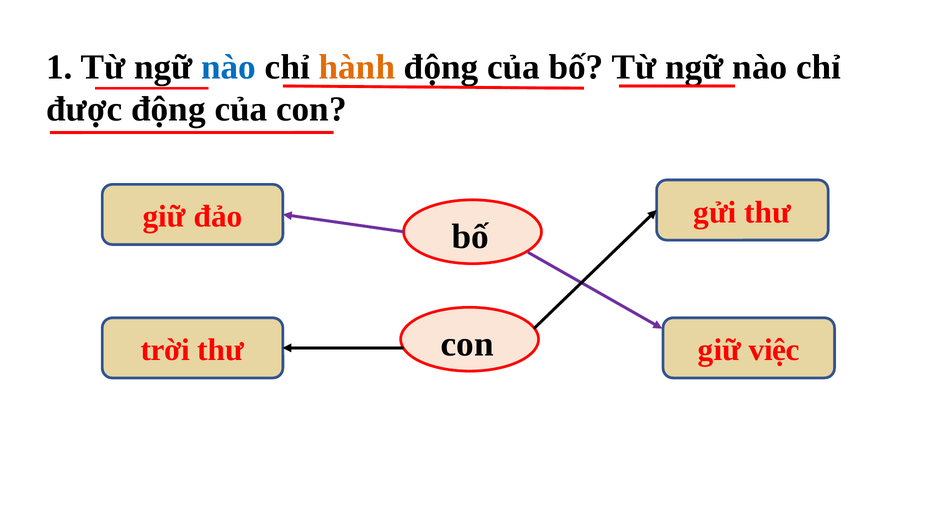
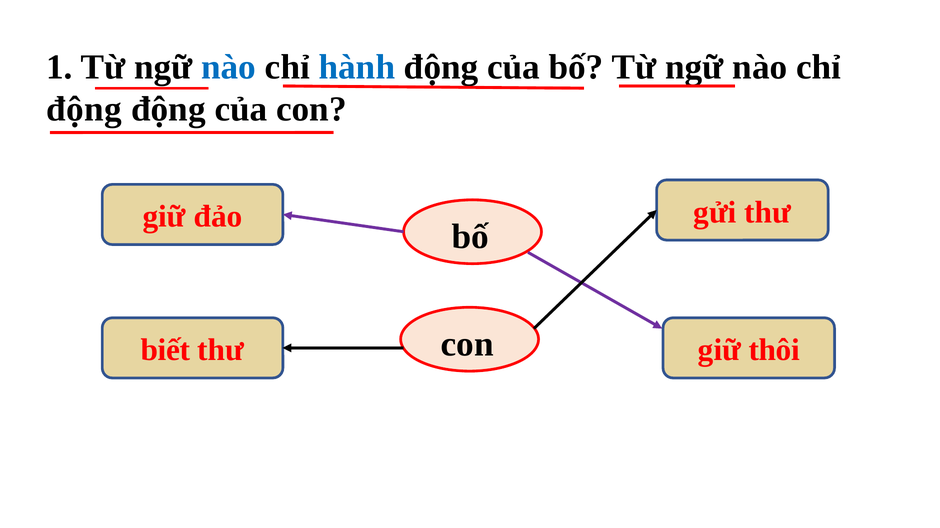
hành colour: orange -> blue
được at (84, 109): được -> động
trời: trời -> biết
việc: việc -> thôi
